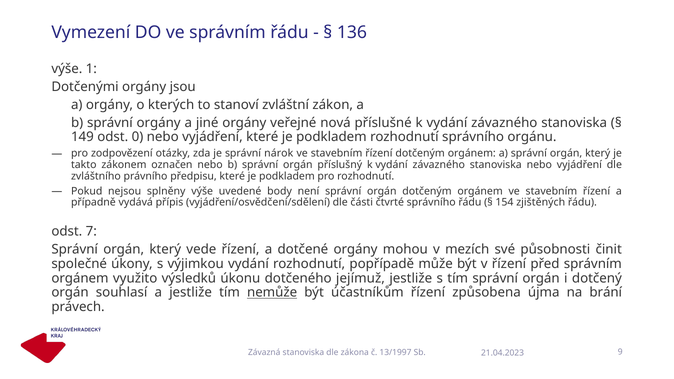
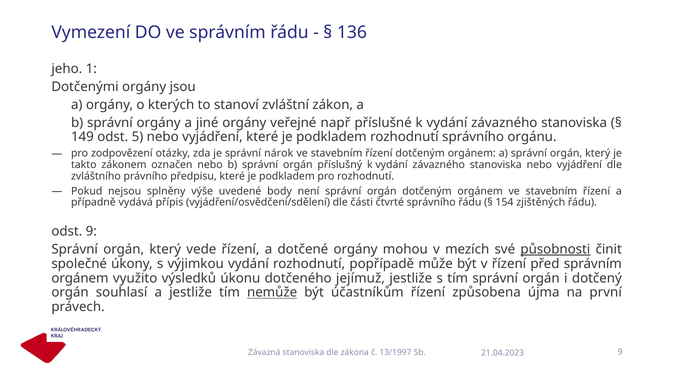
výše at (67, 69): výše -> jeho
nová: nová -> např
0: 0 -> 5
odst 7: 7 -> 9
působnosti underline: none -> present
brání: brání -> první
